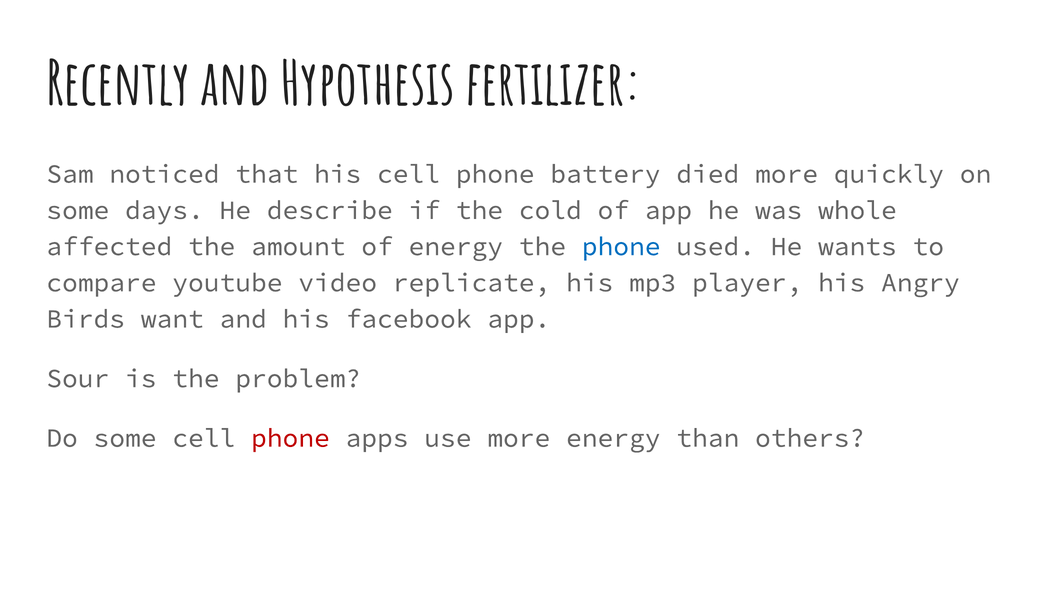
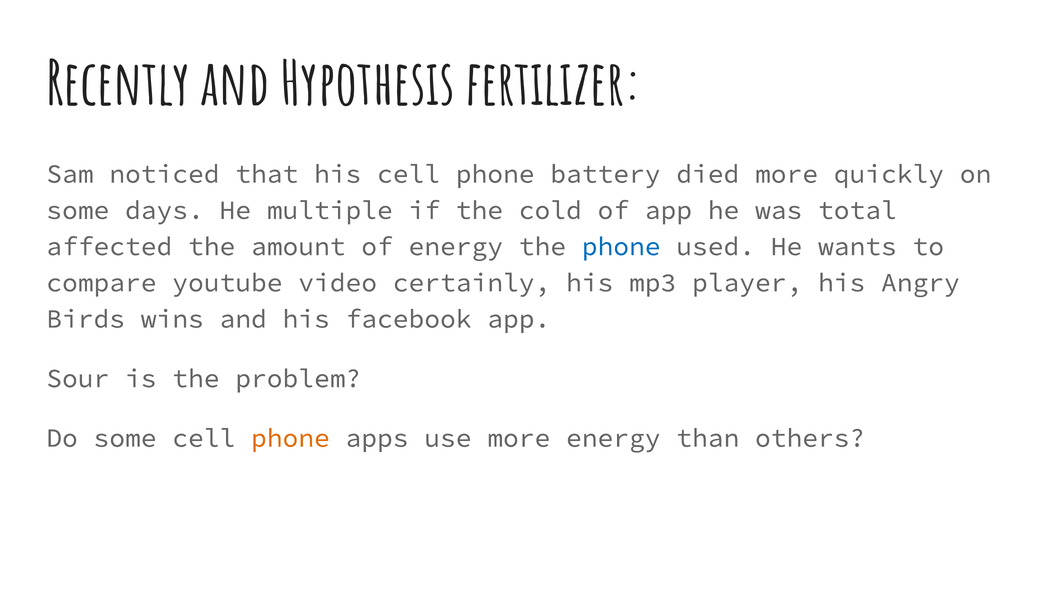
describe: describe -> multiple
whole: whole -> total
replicate: replicate -> certainly
want: want -> wins
phone at (290, 438) colour: red -> orange
